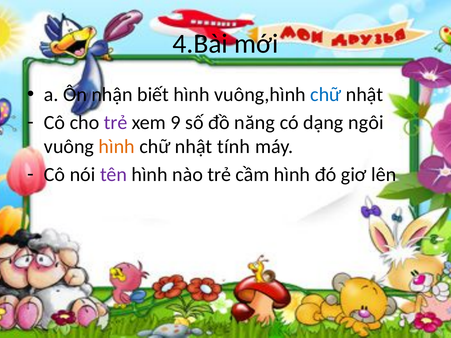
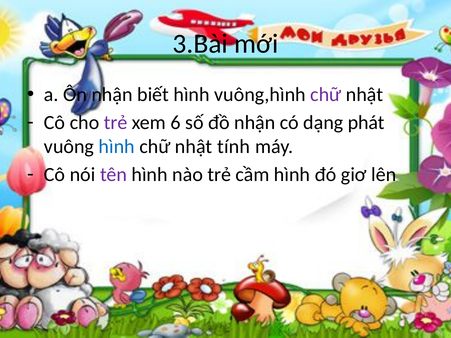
4.Bài: 4.Bài -> 3.Bài
chữ at (326, 95) colour: blue -> purple
9: 9 -> 6
đồ năng: năng -> nhận
ngôi: ngôi -> phát
hình at (117, 147) colour: orange -> blue
